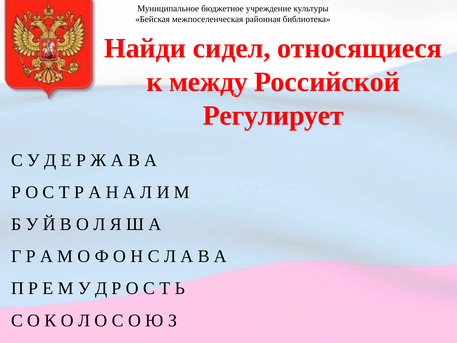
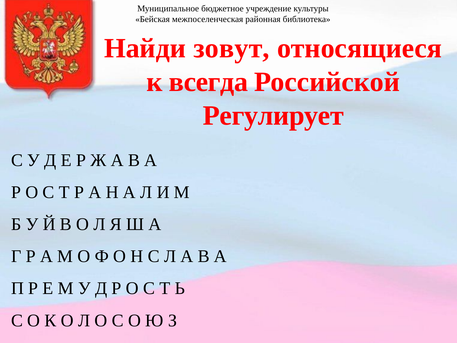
сидел: сидел -> зовут
между: между -> всегда
